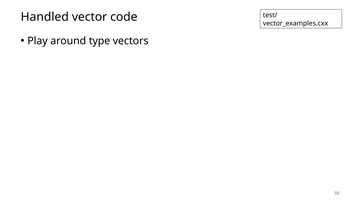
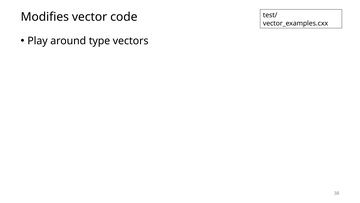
Handled: Handled -> Modifies
